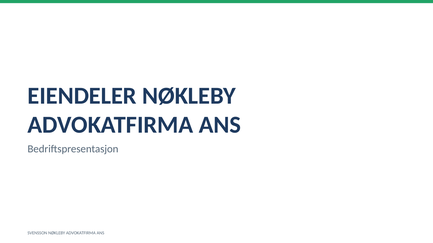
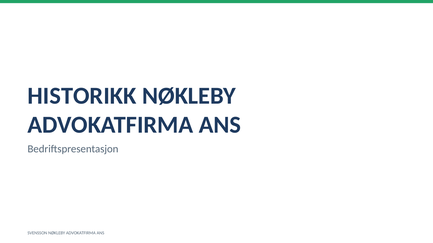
EIENDELER: EIENDELER -> HISTORIKK
